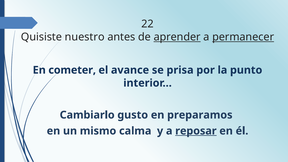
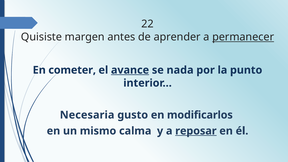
nuestro: nuestro -> margen
aprender underline: present -> none
avance underline: none -> present
prisa: prisa -> nada
Cambiarlo: Cambiarlo -> Necesaria
preparamos: preparamos -> modificarlos
